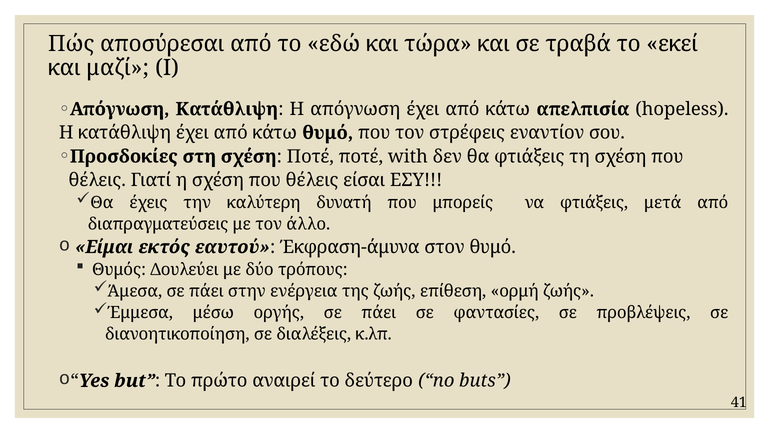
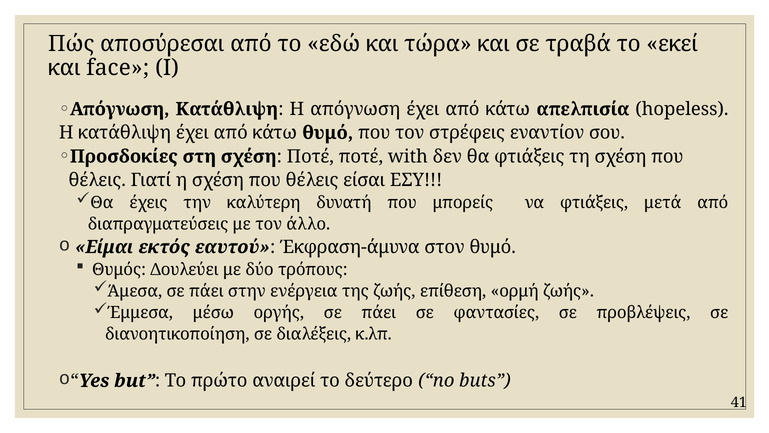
μαζί: μαζί -> face
